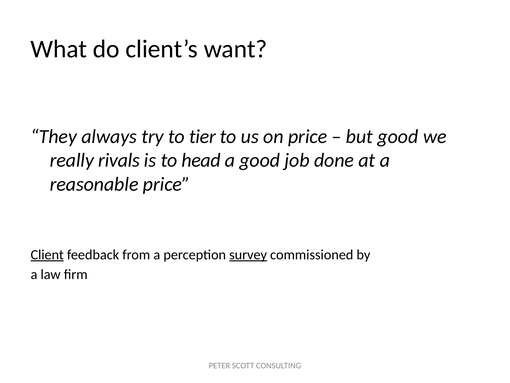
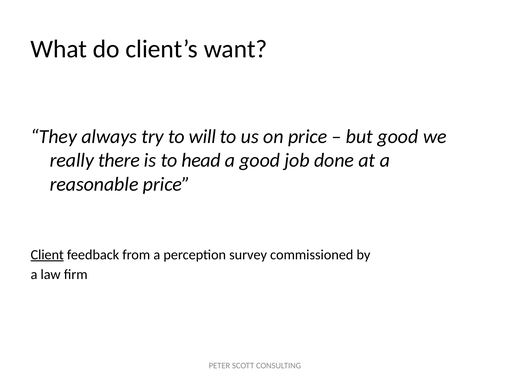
tier: tier -> will
rivals: rivals -> there
survey underline: present -> none
